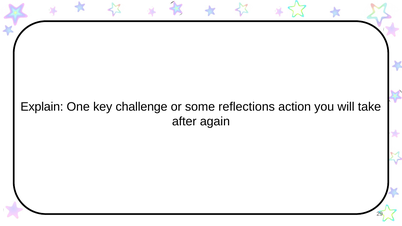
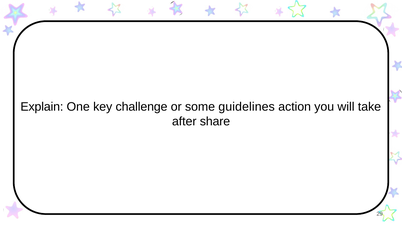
reflections: reflections -> guidelines
again: again -> share
